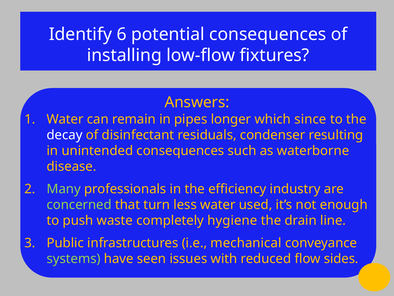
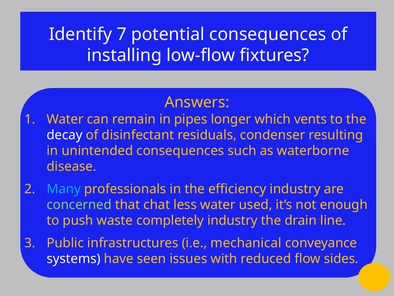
6: 6 -> 7
since: since -> vents
Many colour: light green -> light blue
turn: turn -> chat
completely hygiene: hygiene -> industry
systems colour: light green -> white
